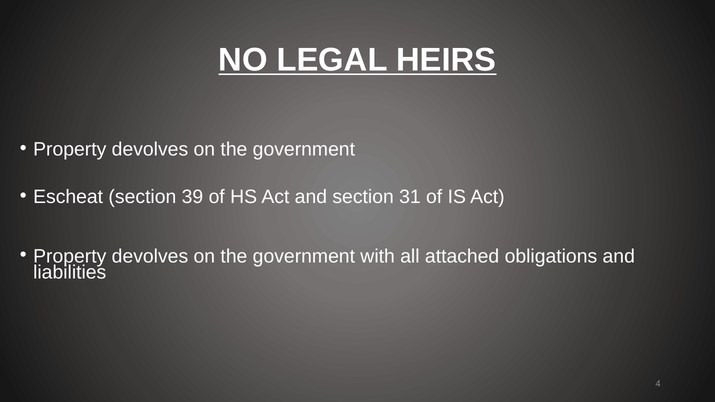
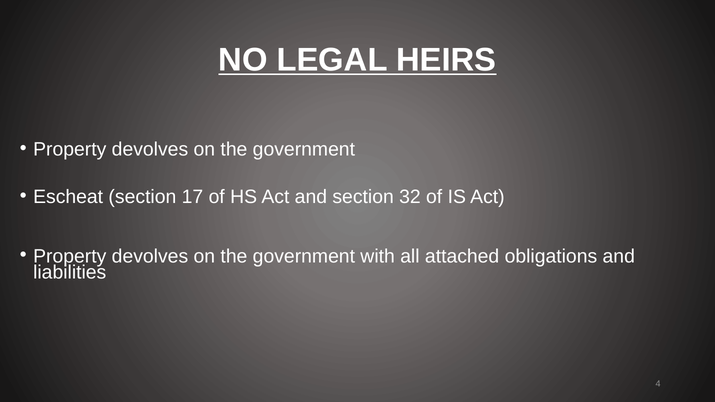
39: 39 -> 17
31: 31 -> 32
